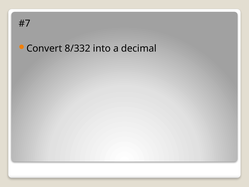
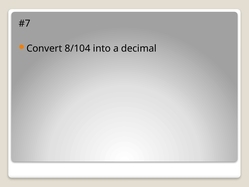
8/332: 8/332 -> 8/104
